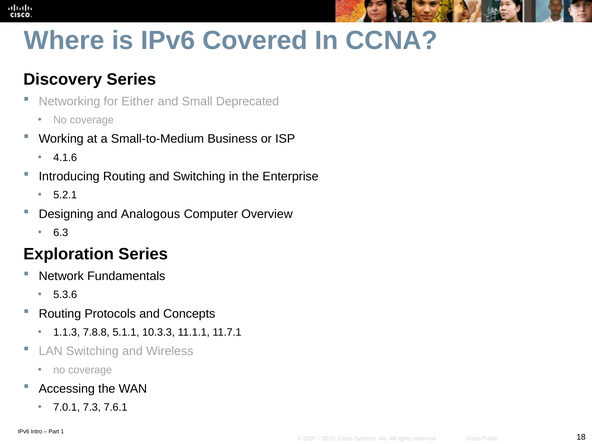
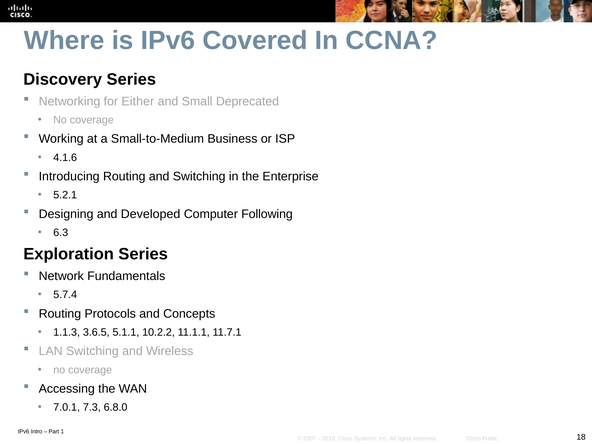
Analogous: Analogous -> Developed
Overview: Overview -> Following
5.3.6: 5.3.6 -> 5.7.4
7.8.8: 7.8.8 -> 3.6.5
10.3.3: 10.3.3 -> 10.2.2
7.6.1: 7.6.1 -> 6.8.0
